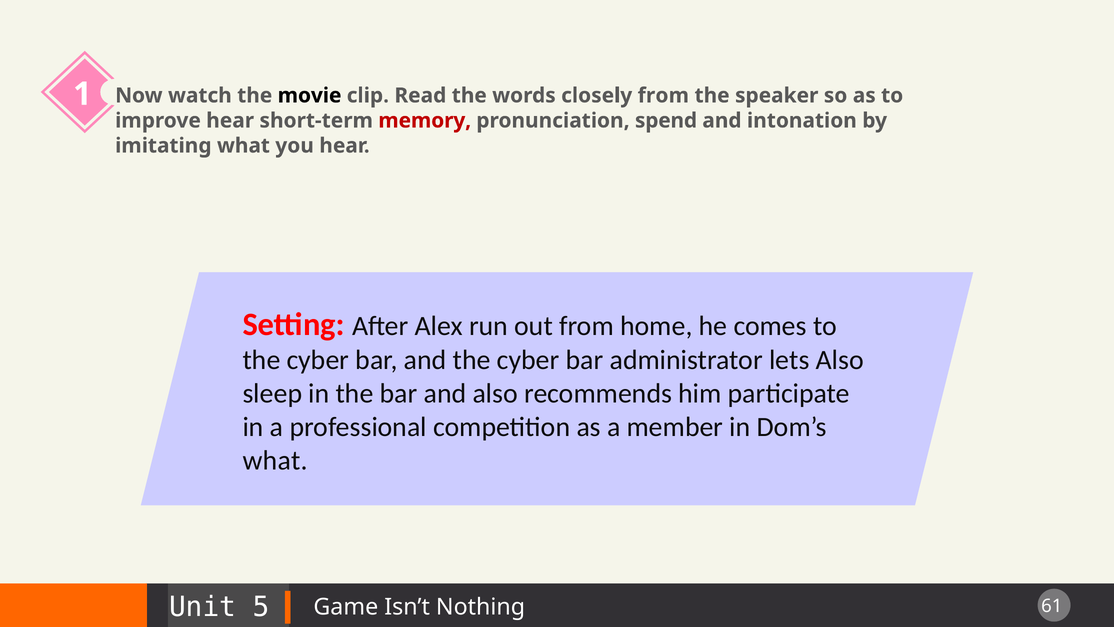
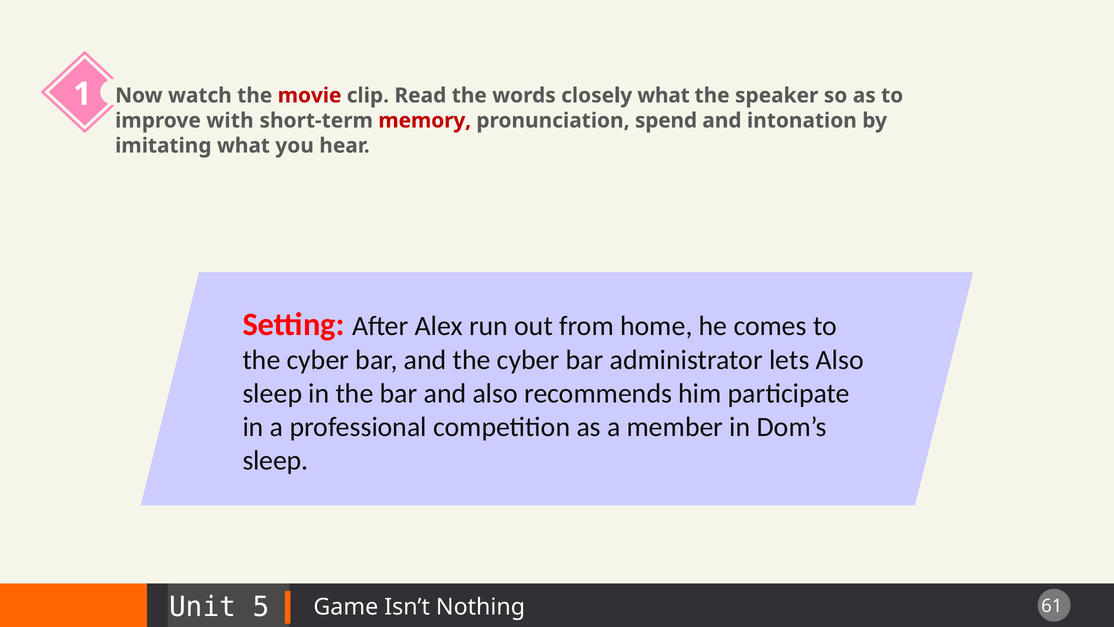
movie colour: black -> red
closely from: from -> what
improve hear: hear -> with
what at (275, 460): what -> sleep
